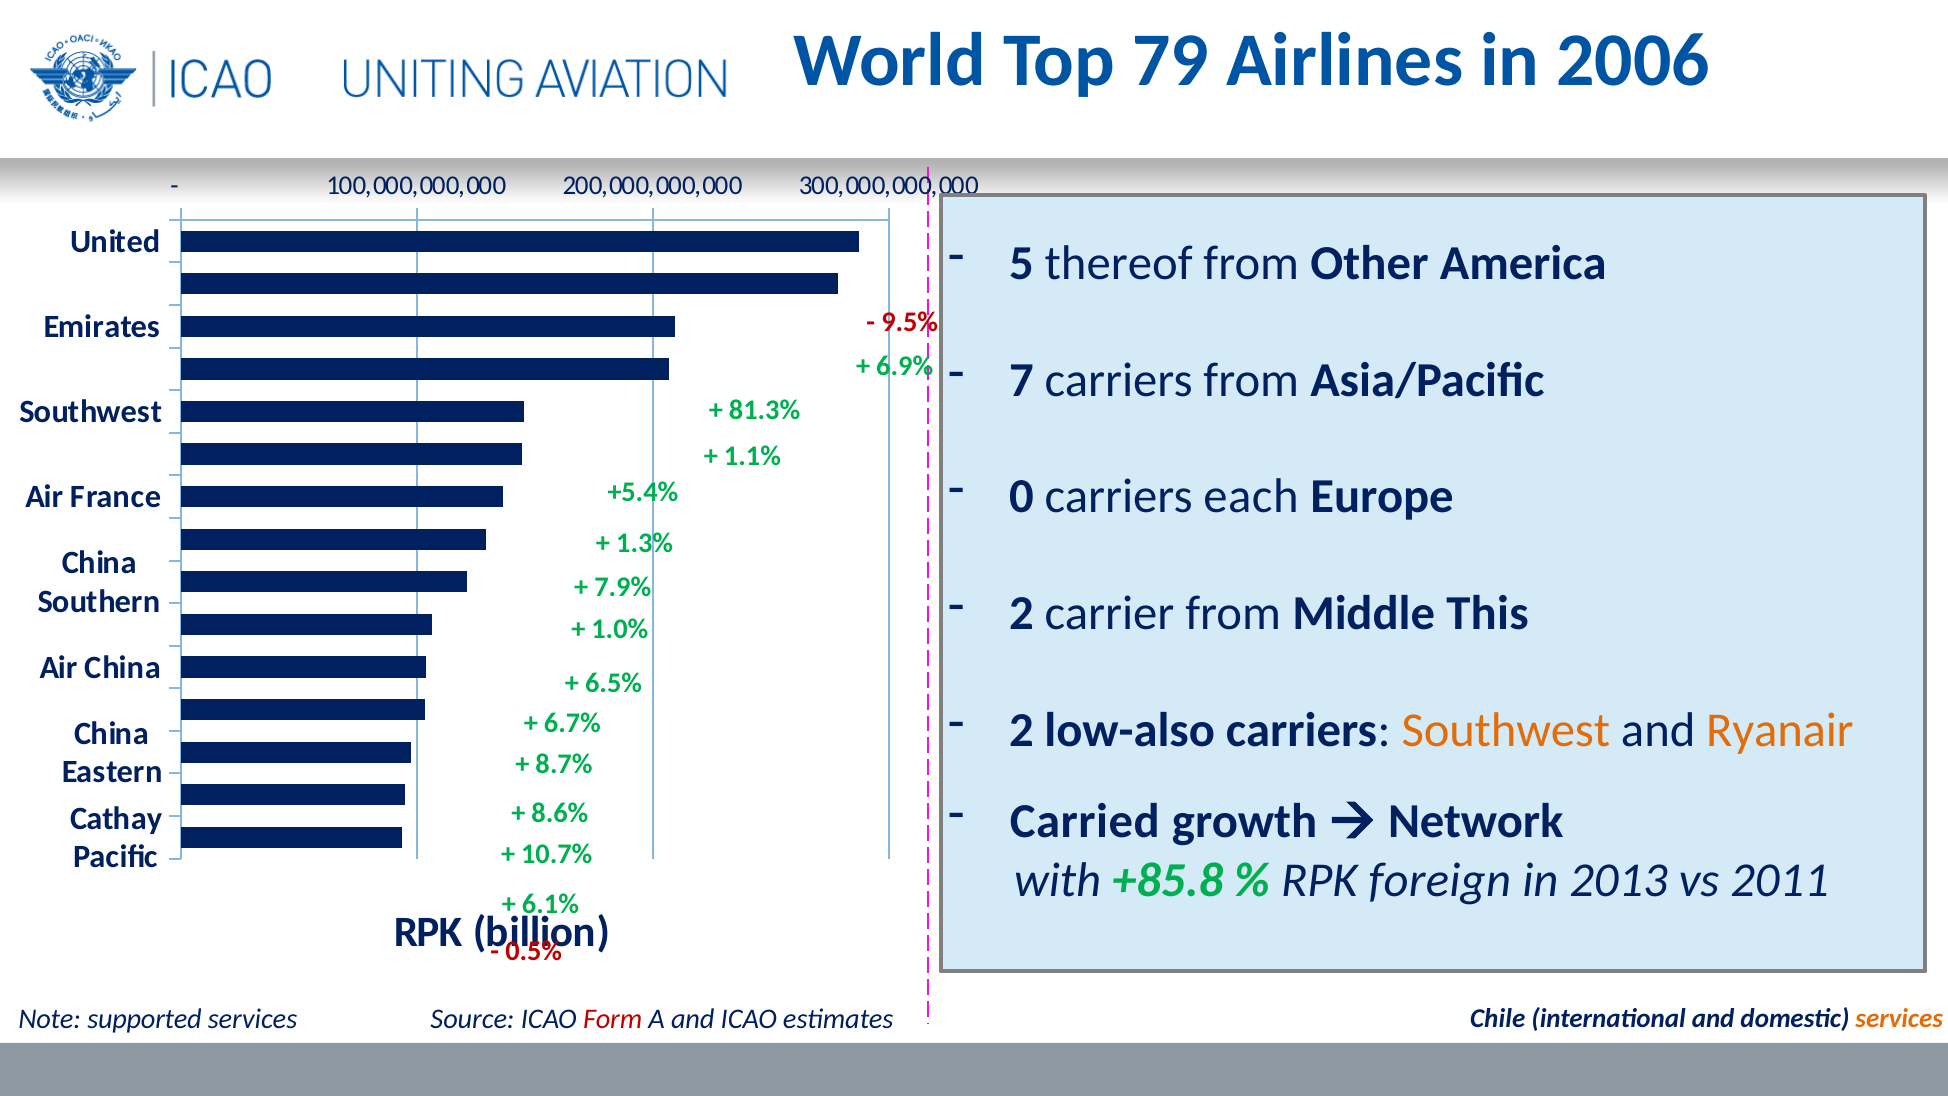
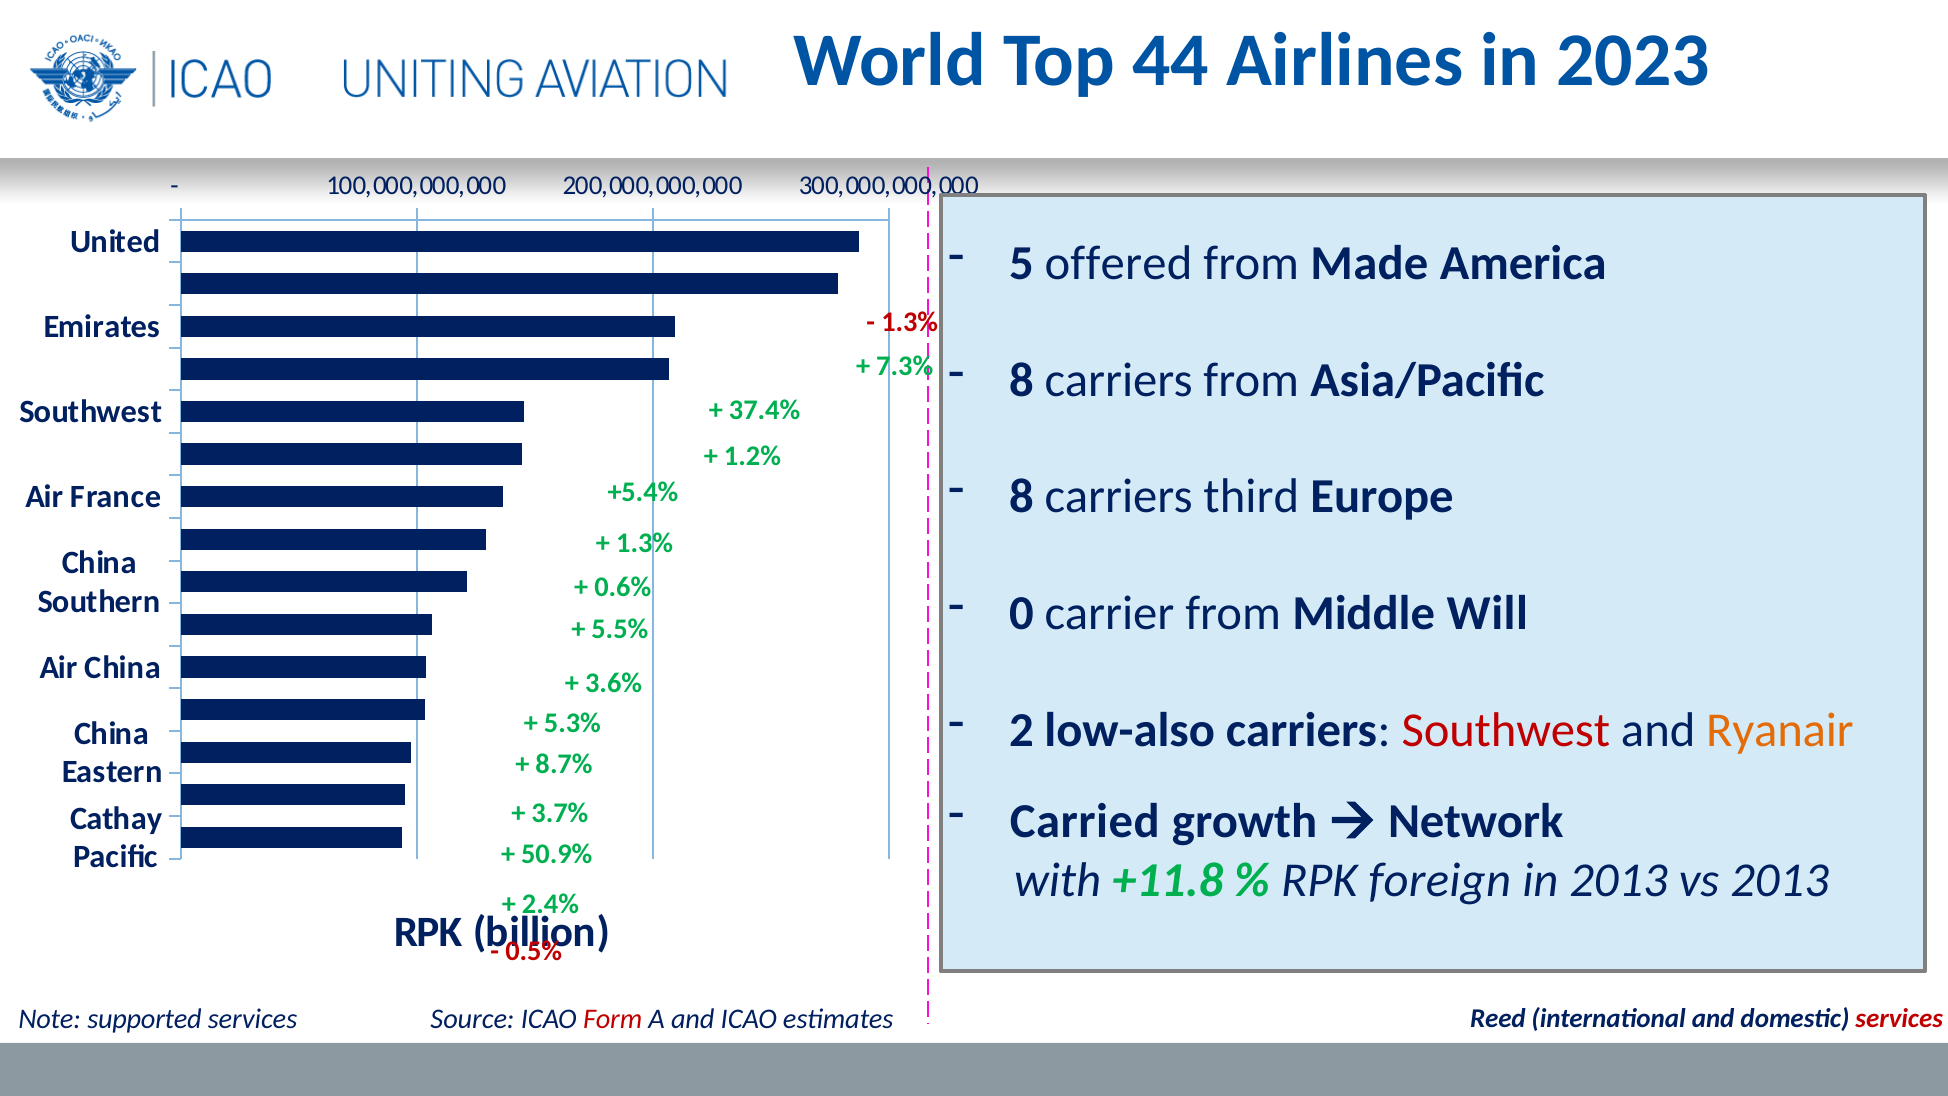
79: 79 -> 44
2006: 2006 -> 2023
thereof: thereof -> offered
Other: Other -> Made
9.5% at (910, 322): 9.5% -> 1.3%
7 at (1021, 380): 7 -> 8
6.9%: 6.9% -> 7.3%
81.3%: 81.3% -> 37.4%
1.1%: 1.1% -> 1.2%
0 at (1021, 497): 0 -> 8
each: each -> third
7.9%: 7.9% -> 0.6%
2 at (1021, 614): 2 -> 0
This: This -> Will
1.0%: 1.0% -> 5.5%
6.5%: 6.5% -> 3.6%
Southwest at (1506, 731) colour: orange -> red
6.7%: 6.7% -> 5.3%
8.6%: 8.6% -> 3.7%
10.7%: 10.7% -> 50.9%
+85.8: +85.8 -> +11.8
vs 2011: 2011 -> 2013
6.1%: 6.1% -> 2.4%
Chile: Chile -> Reed
services at (1899, 1019) colour: orange -> red
